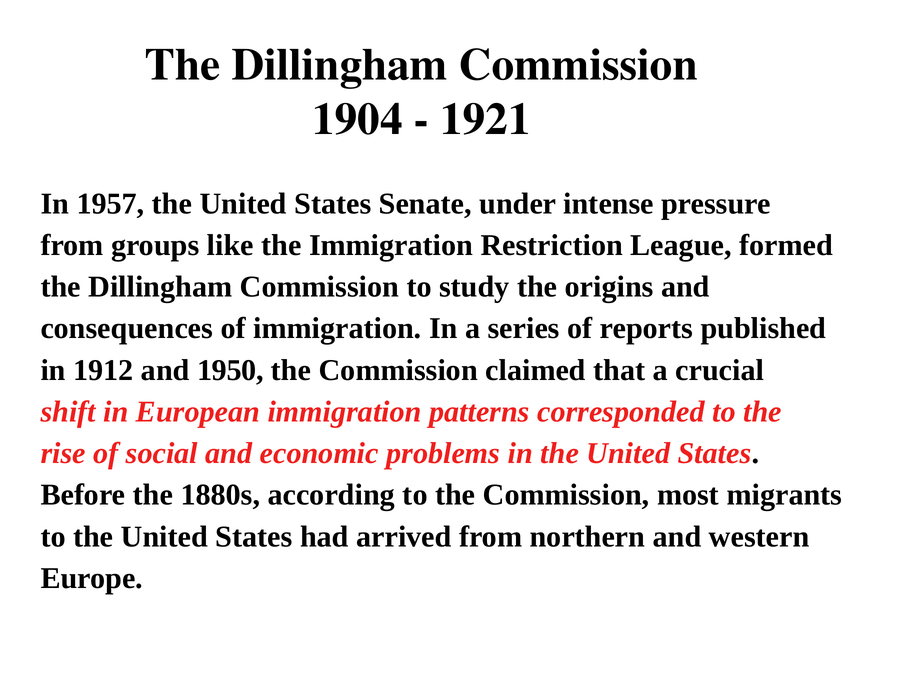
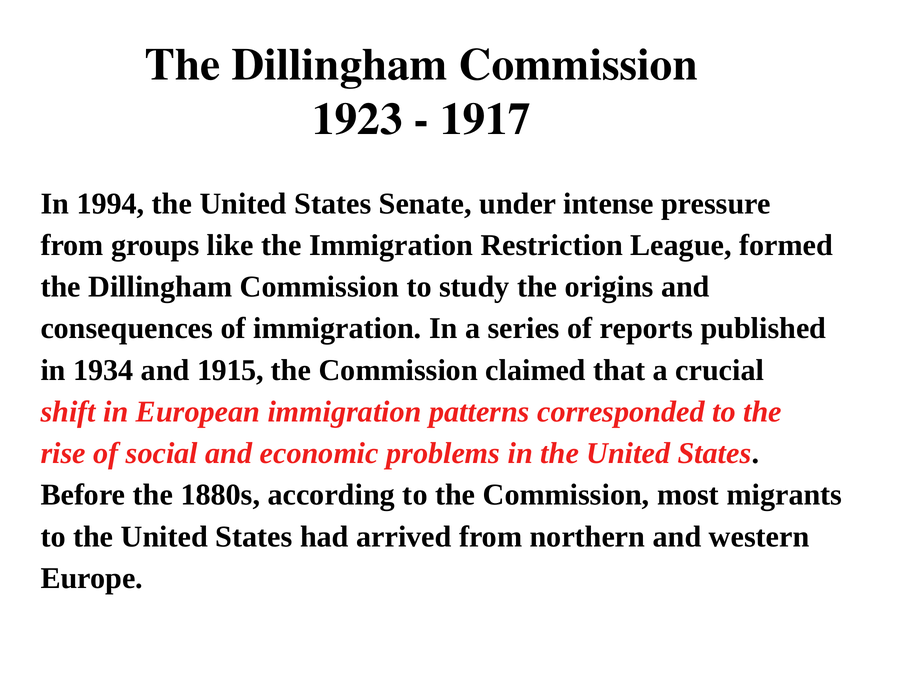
1904: 1904 -> 1923
1921: 1921 -> 1917
1957: 1957 -> 1994
1912: 1912 -> 1934
1950: 1950 -> 1915
